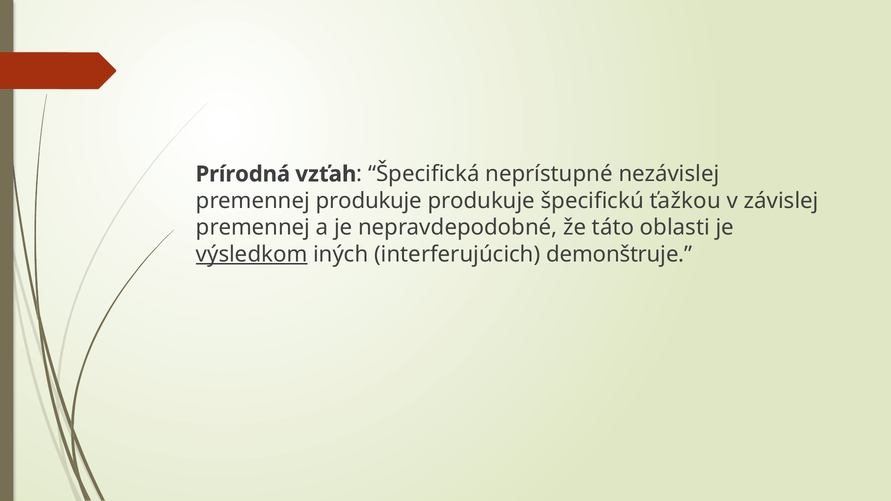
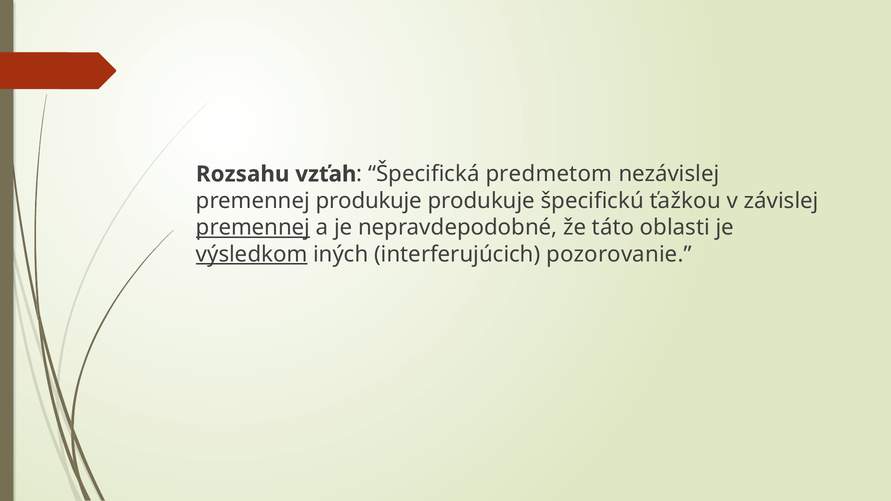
Prírodná: Prírodná -> Rozsahu
neprístupné: neprístupné -> predmetom
premennej at (253, 228) underline: none -> present
demonštruje: demonštruje -> pozorovanie
